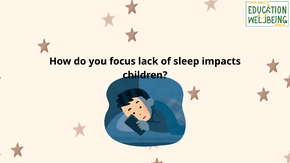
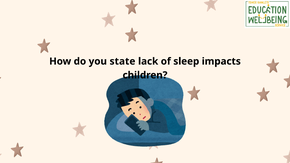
focus: focus -> state
